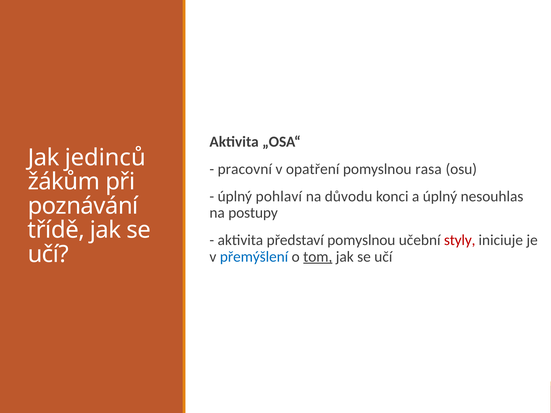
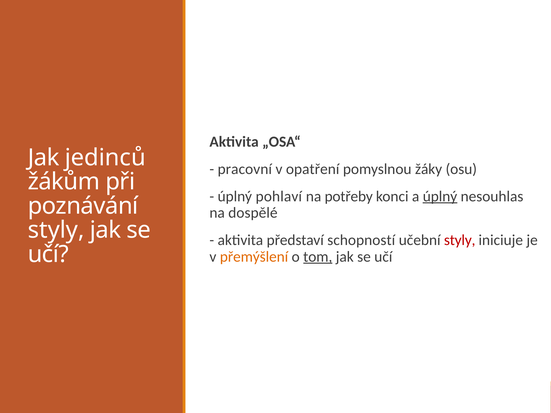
rasa: rasa -> žáky
důvodu: důvodu -> potřeby
úplný at (440, 196) underline: none -> present
postupy: postupy -> dospělé
třídě at (56, 230): třídě -> styly
představí pomyslnou: pomyslnou -> schopností
přemýšlení colour: blue -> orange
